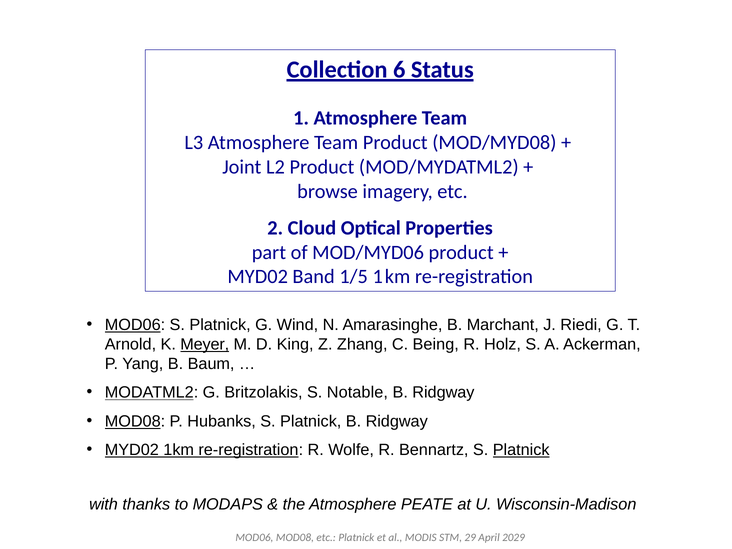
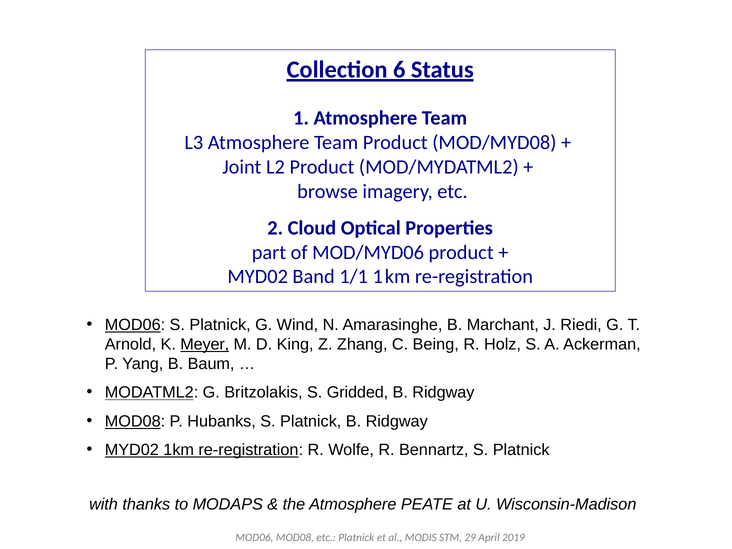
1/5: 1/5 -> 1/1
Notable: Notable -> Gridded
Platnick at (521, 450) underline: present -> none
2029: 2029 -> 2019
